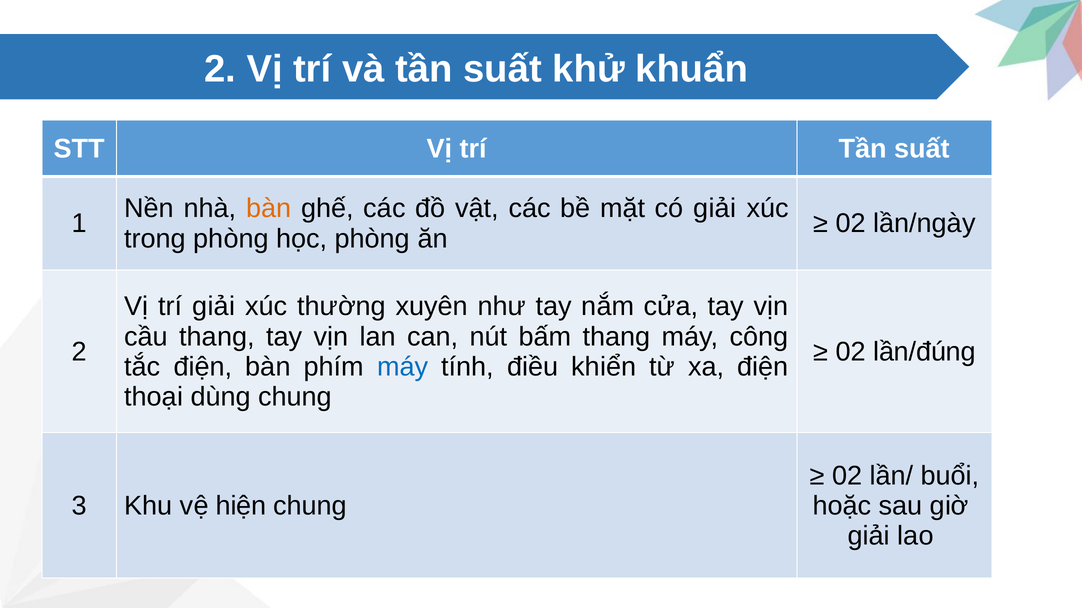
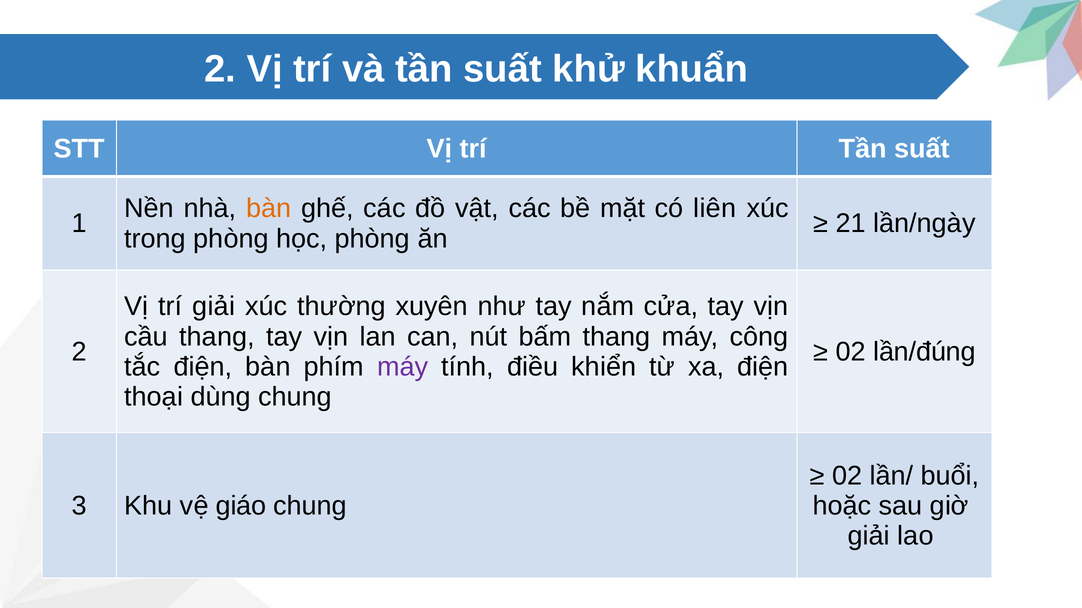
có giải: giải -> liên
02 at (851, 224): 02 -> 21
máy at (403, 367) colour: blue -> purple
hiện: hiện -> giáo
